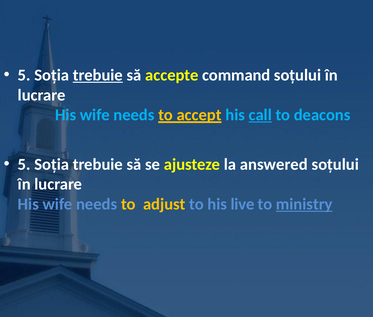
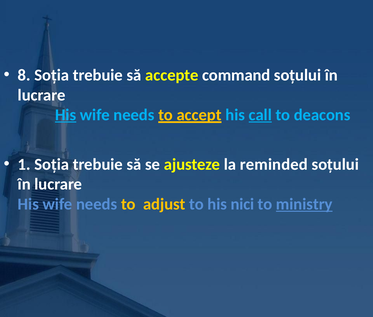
5 at (24, 75): 5 -> 8
trebuie at (98, 75) underline: present -> none
His at (66, 115) underline: none -> present
5 at (24, 164): 5 -> 1
answered: answered -> reminded
live: live -> nici
